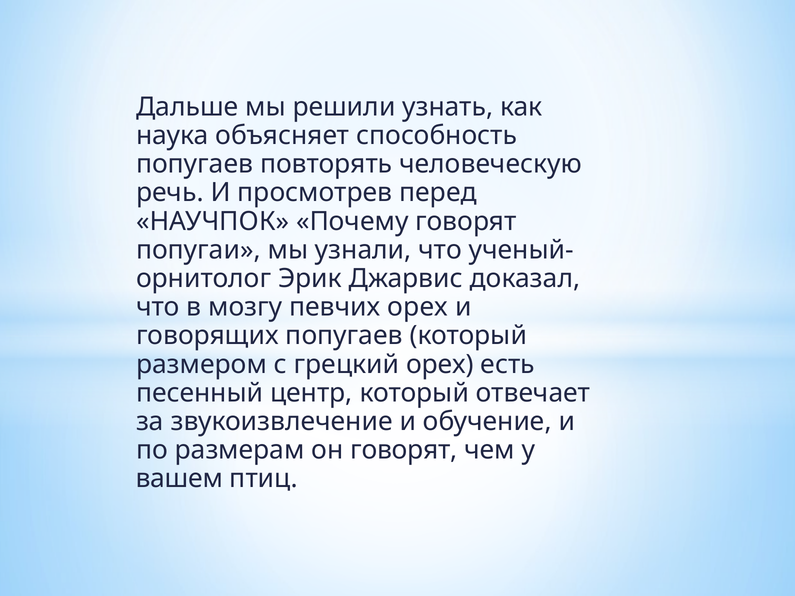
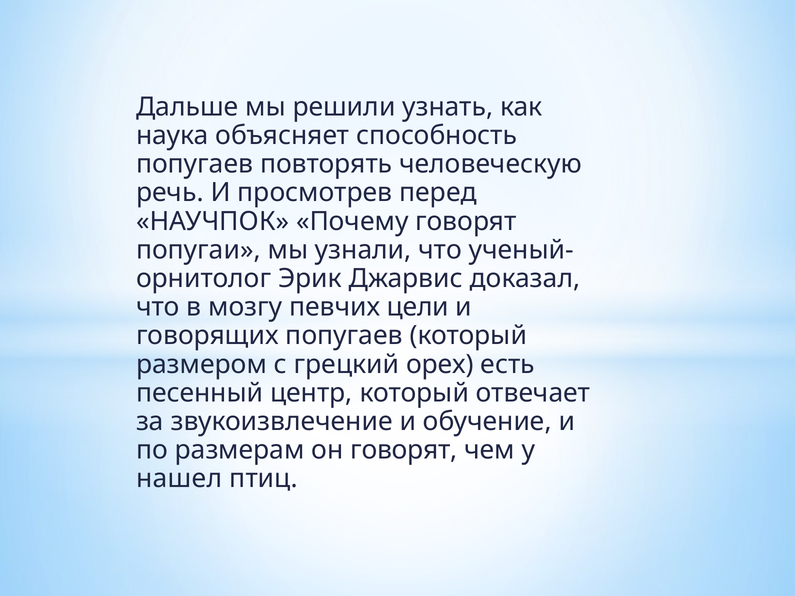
певчих орех: орех -> цели
вашем: вашем -> нашел
